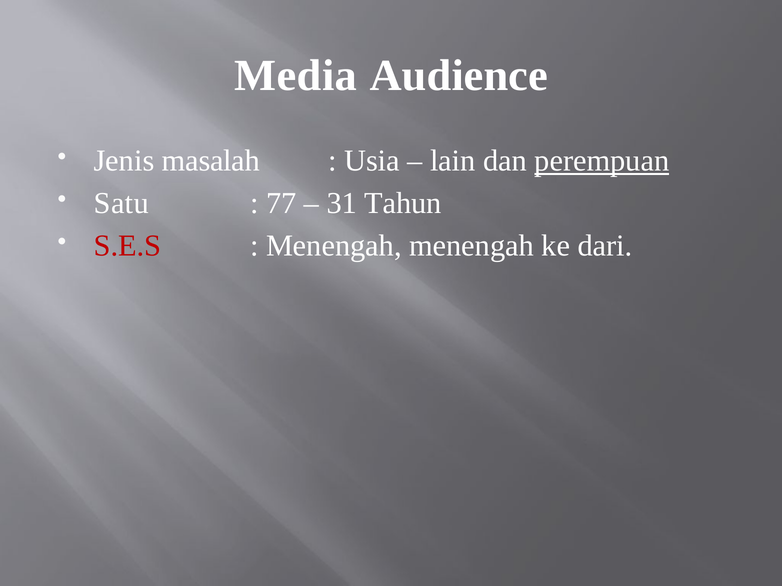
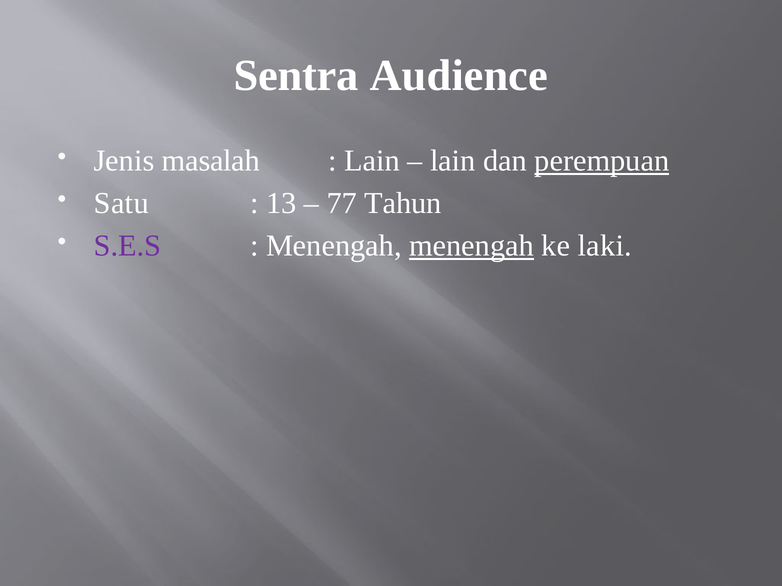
Media: Media -> Sentra
Usia at (372, 161): Usia -> Lain
77: 77 -> 13
31: 31 -> 77
S.E.S colour: red -> purple
menengah at (471, 246) underline: none -> present
dari: dari -> laki
